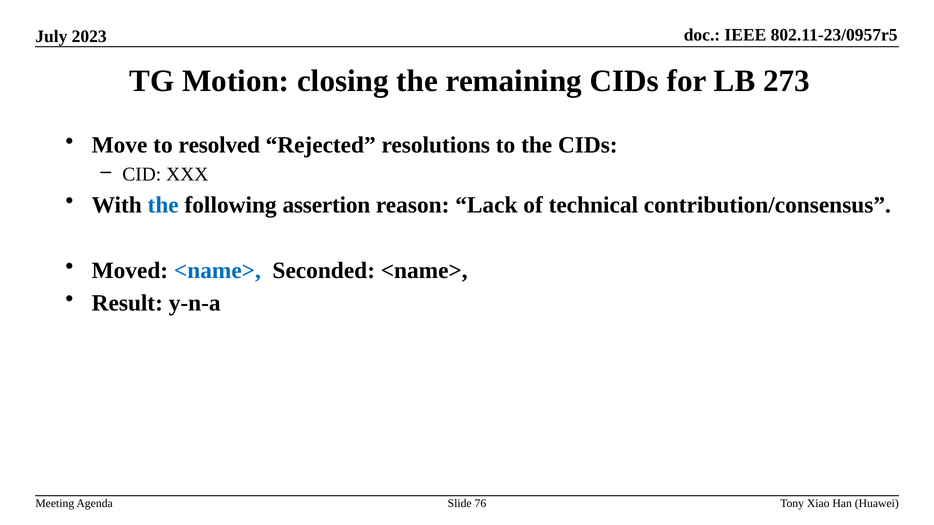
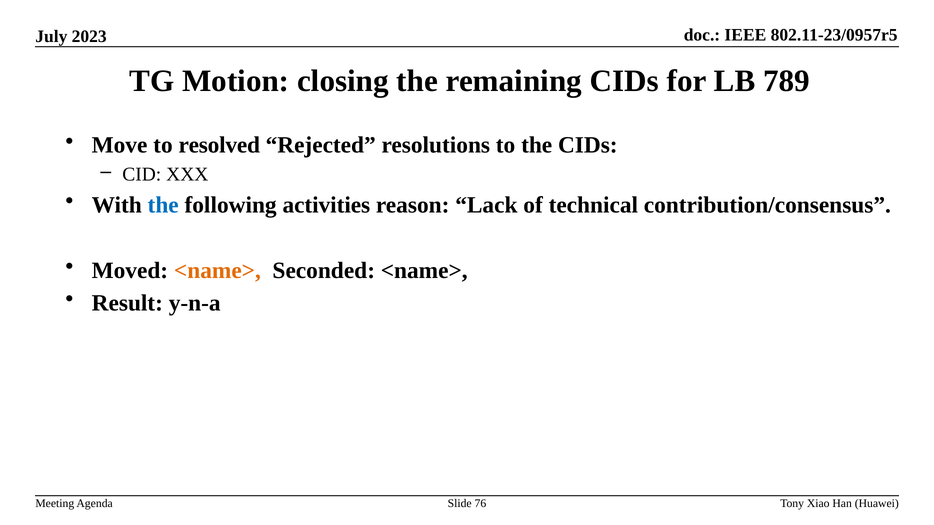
273: 273 -> 789
assertion: assertion -> activities
<name> at (217, 271) colour: blue -> orange
